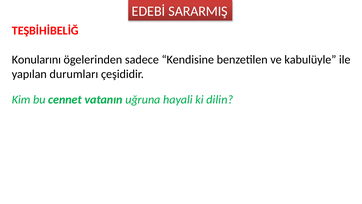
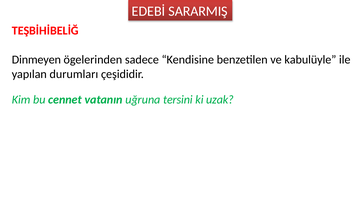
Konularını: Konularını -> Dinmeyen
hayali: hayali -> tersini
dilin: dilin -> uzak
